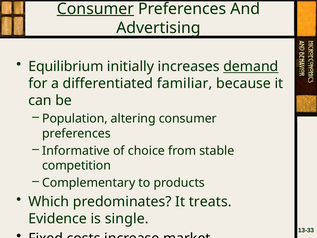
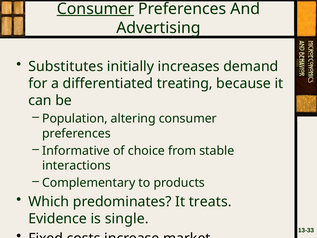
Equilibrium: Equilibrium -> Substitutes
demand underline: present -> none
familiar: familiar -> treating
competition: competition -> interactions
